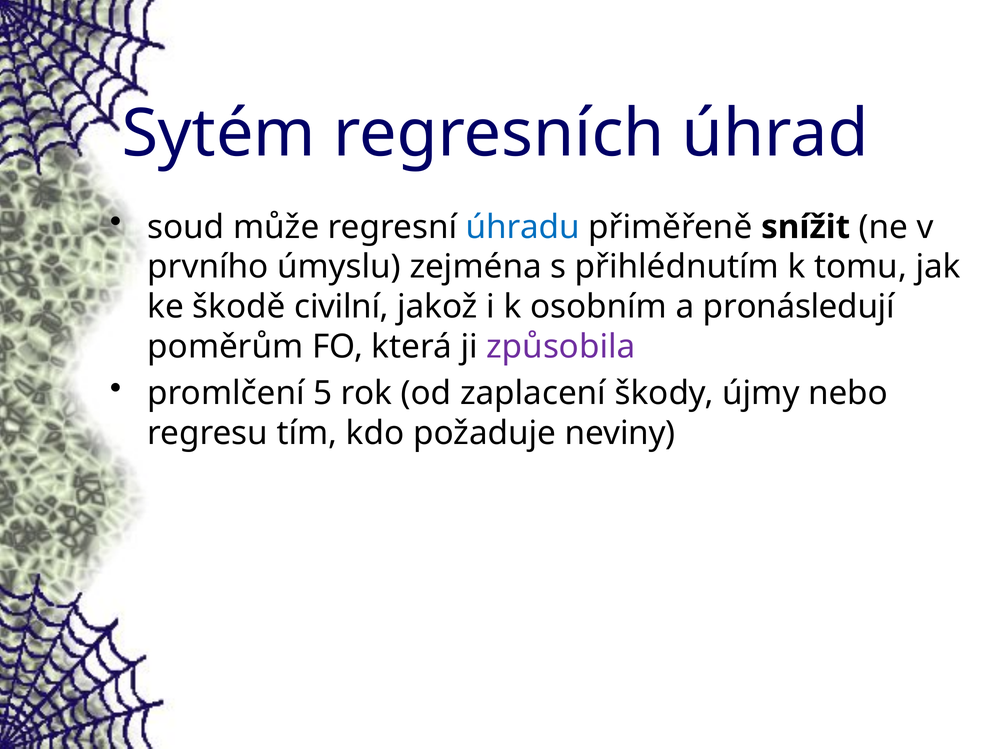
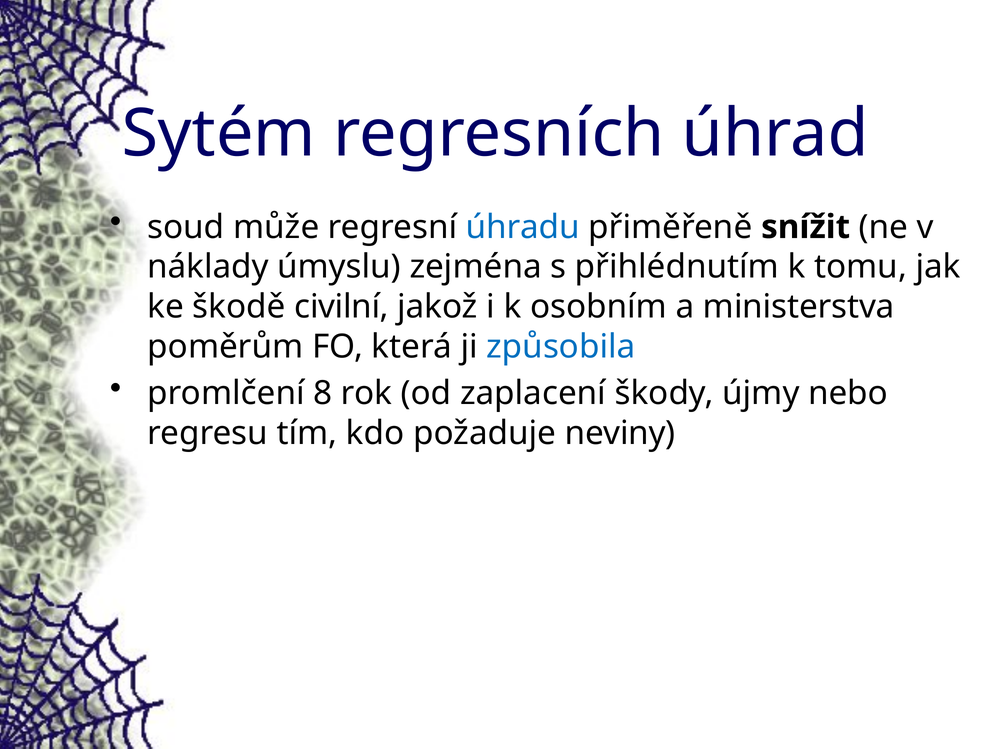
prvního: prvního -> náklady
pronásledují: pronásledují -> ministerstva
způsobila colour: purple -> blue
5: 5 -> 8
